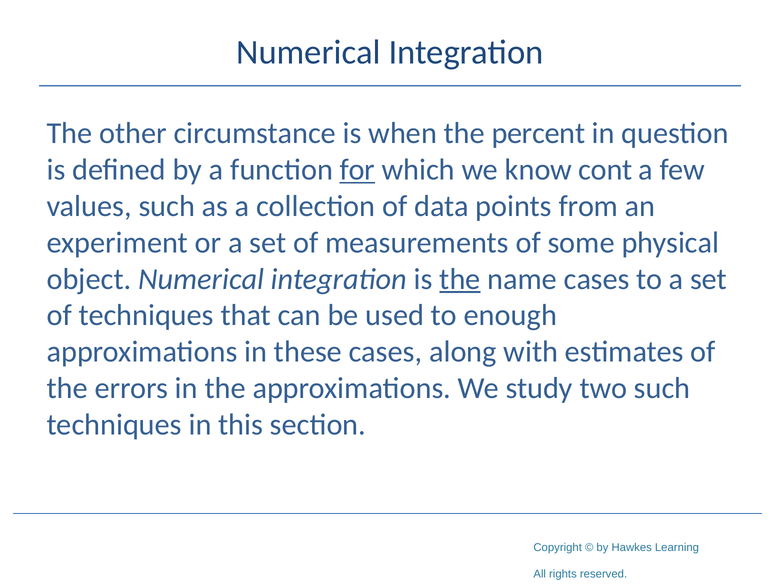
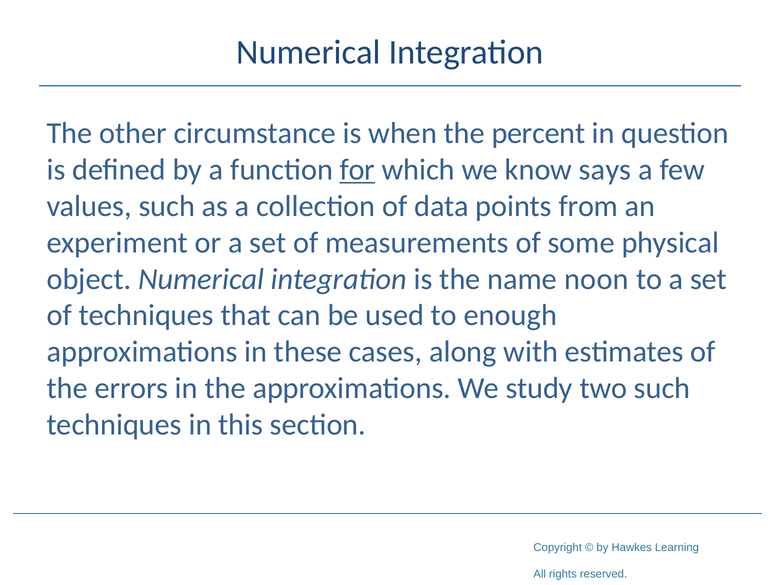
cont: cont -> says
the at (460, 279) underline: present -> none
name cases: cases -> noon
